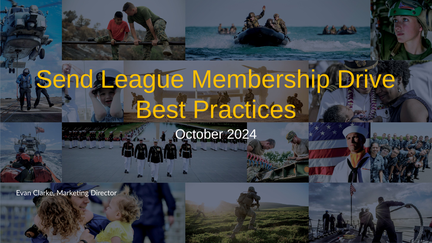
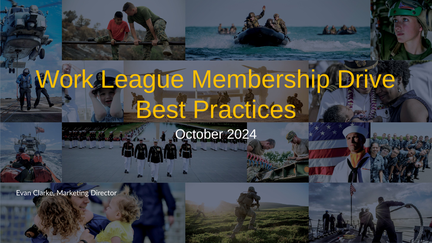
Send: Send -> Work
